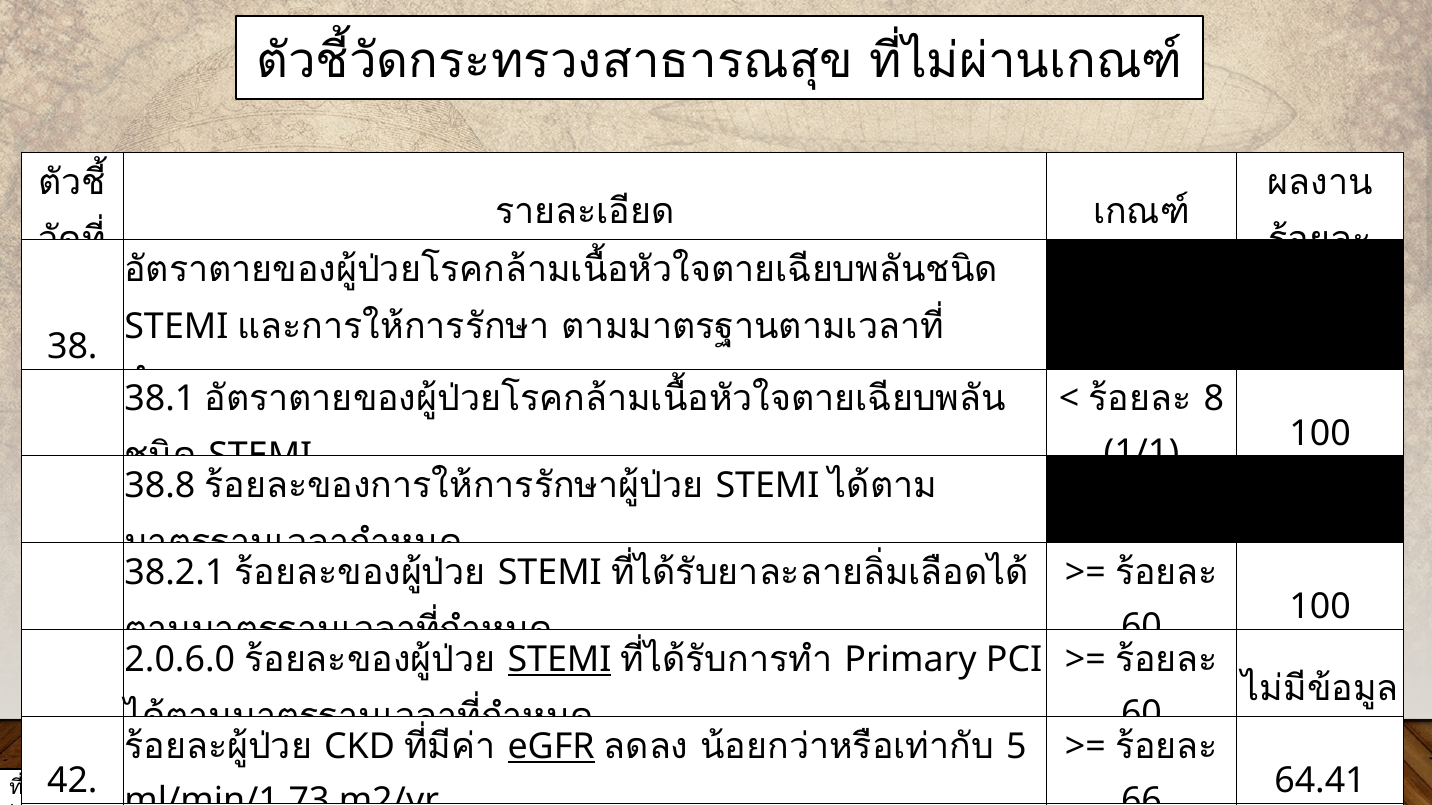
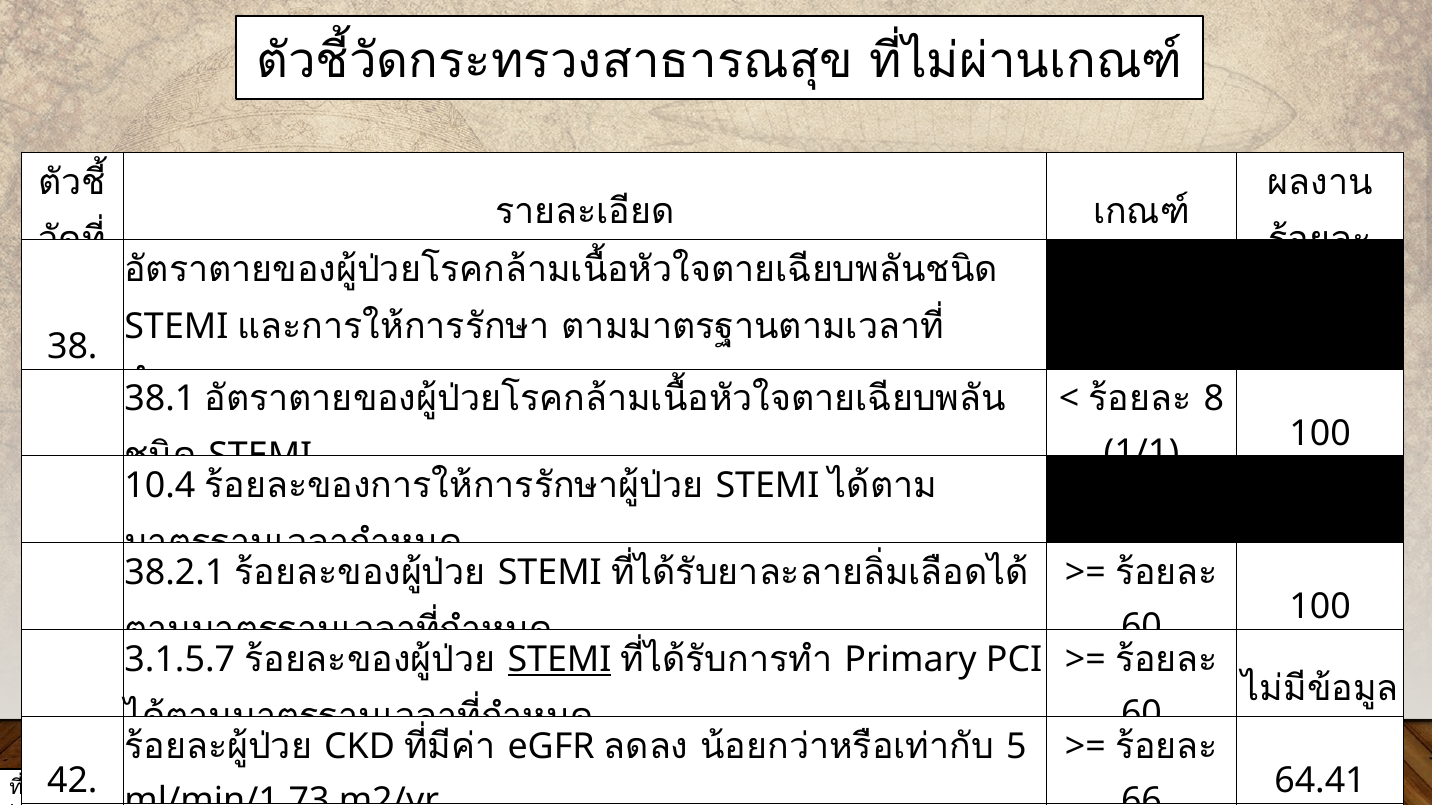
38.8: 38.8 -> 10.4
2.0.6.0: 2.0.6.0 -> 3.1.5.7
eGFR underline: present -> none
